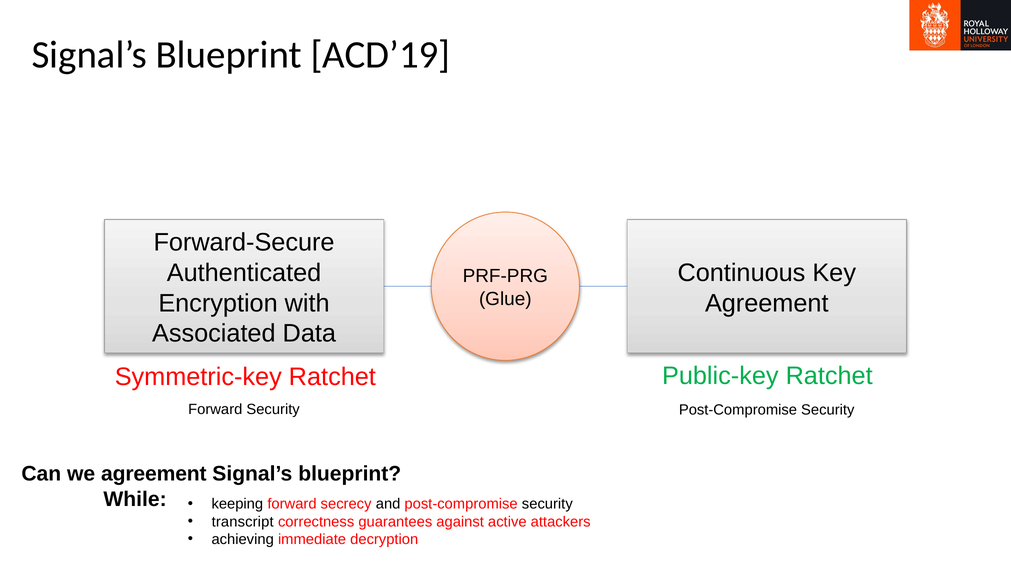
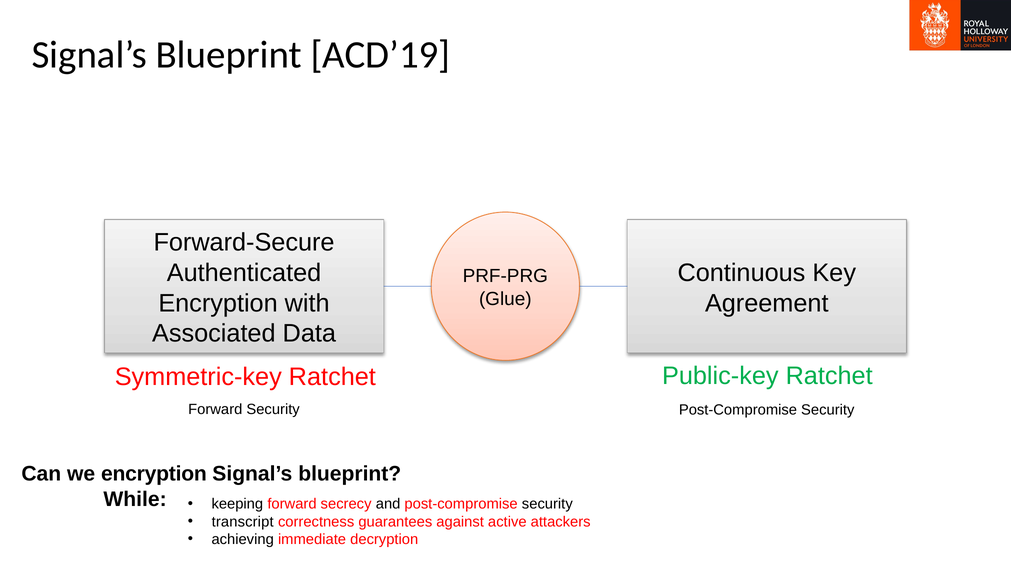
we agreement: agreement -> encryption
